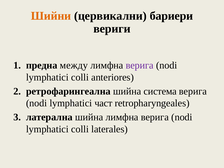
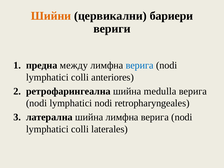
верига at (140, 65) colour: purple -> blue
система: система -> medulla
lymphatici част: част -> nodi
